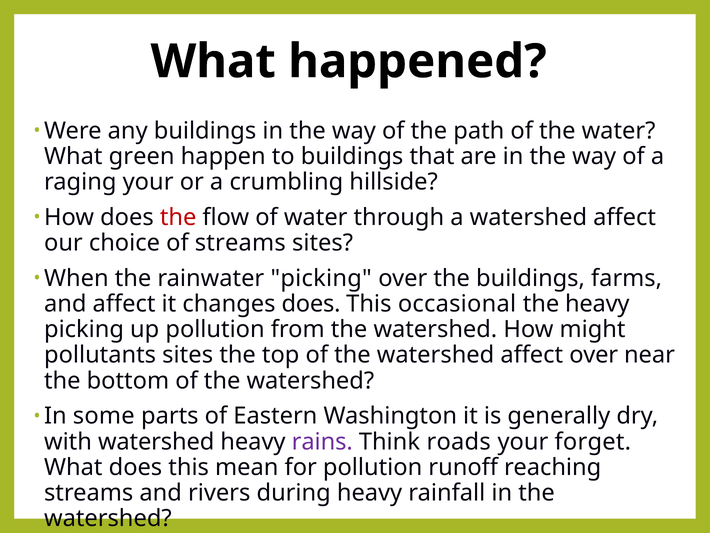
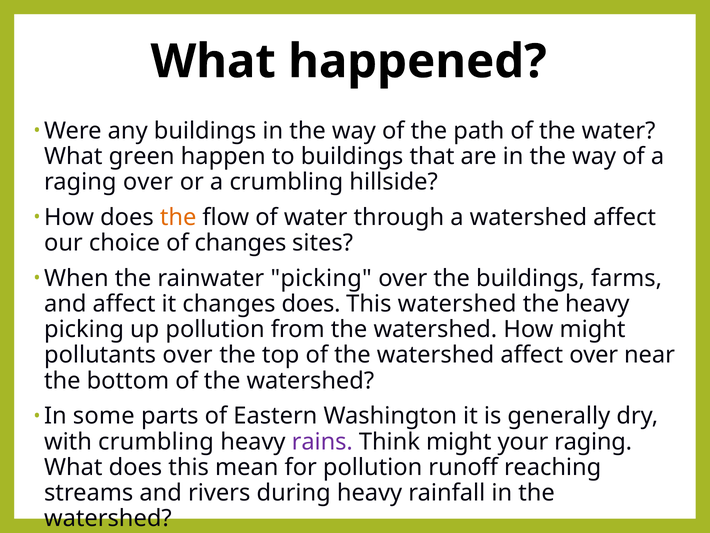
raging your: your -> over
the at (178, 217) colour: red -> orange
of streams: streams -> changes
This occasional: occasional -> watershed
pollutants sites: sites -> over
with watershed: watershed -> crumbling
Think roads: roads -> might
your forget: forget -> raging
